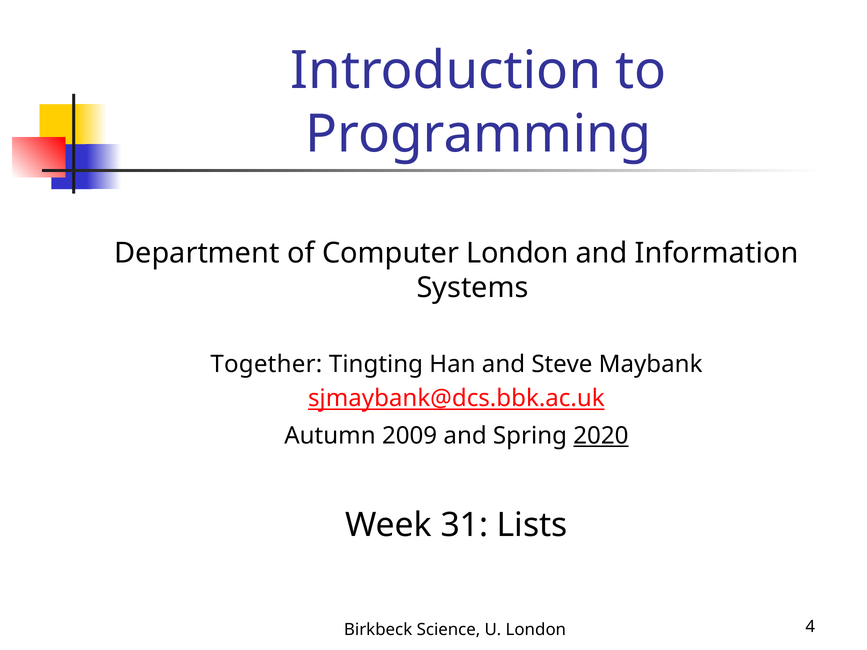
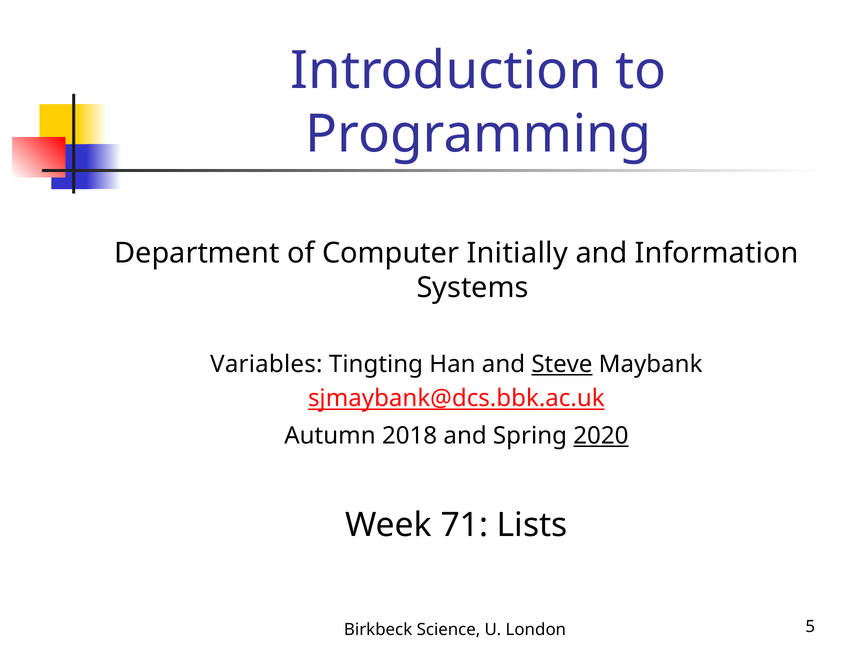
Computer London: London -> Initially
Together: Together -> Variables
Steve underline: none -> present
2009: 2009 -> 2018
31: 31 -> 71
4: 4 -> 5
